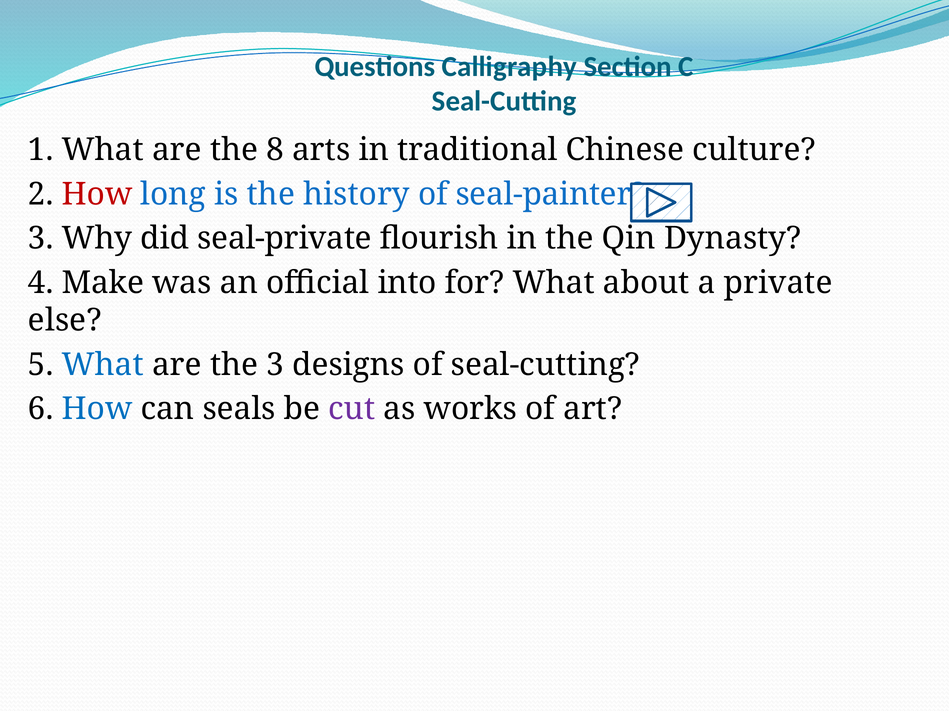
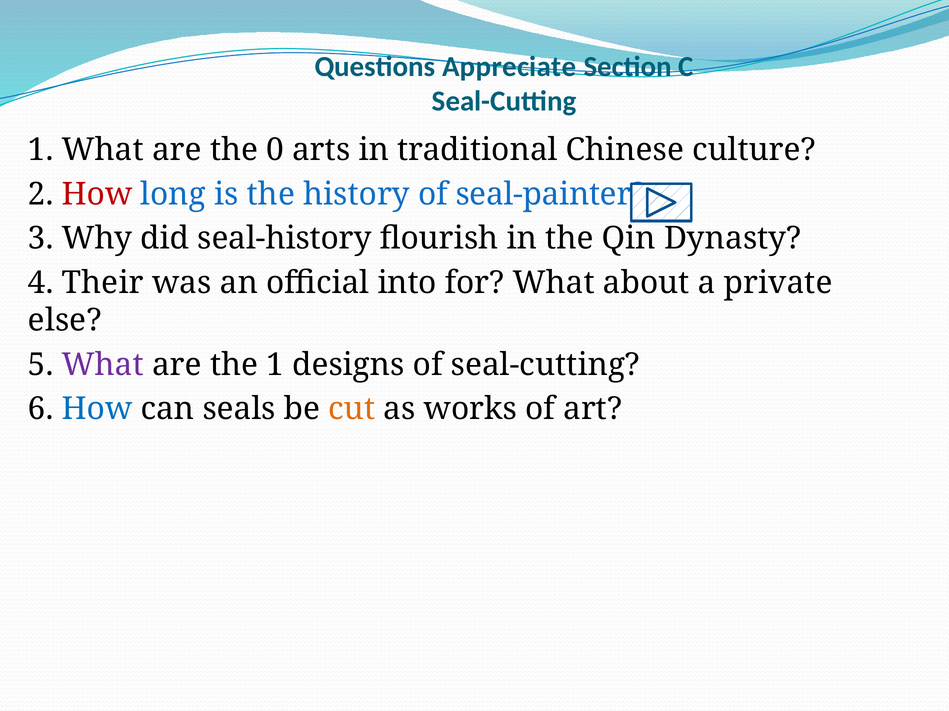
Calligraphy: Calligraphy -> Appreciate
8: 8 -> 0
seal-private: seal-private -> seal-history
Make: Make -> Their
What at (103, 365) colour: blue -> purple
the 3: 3 -> 1
cut colour: purple -> orange
